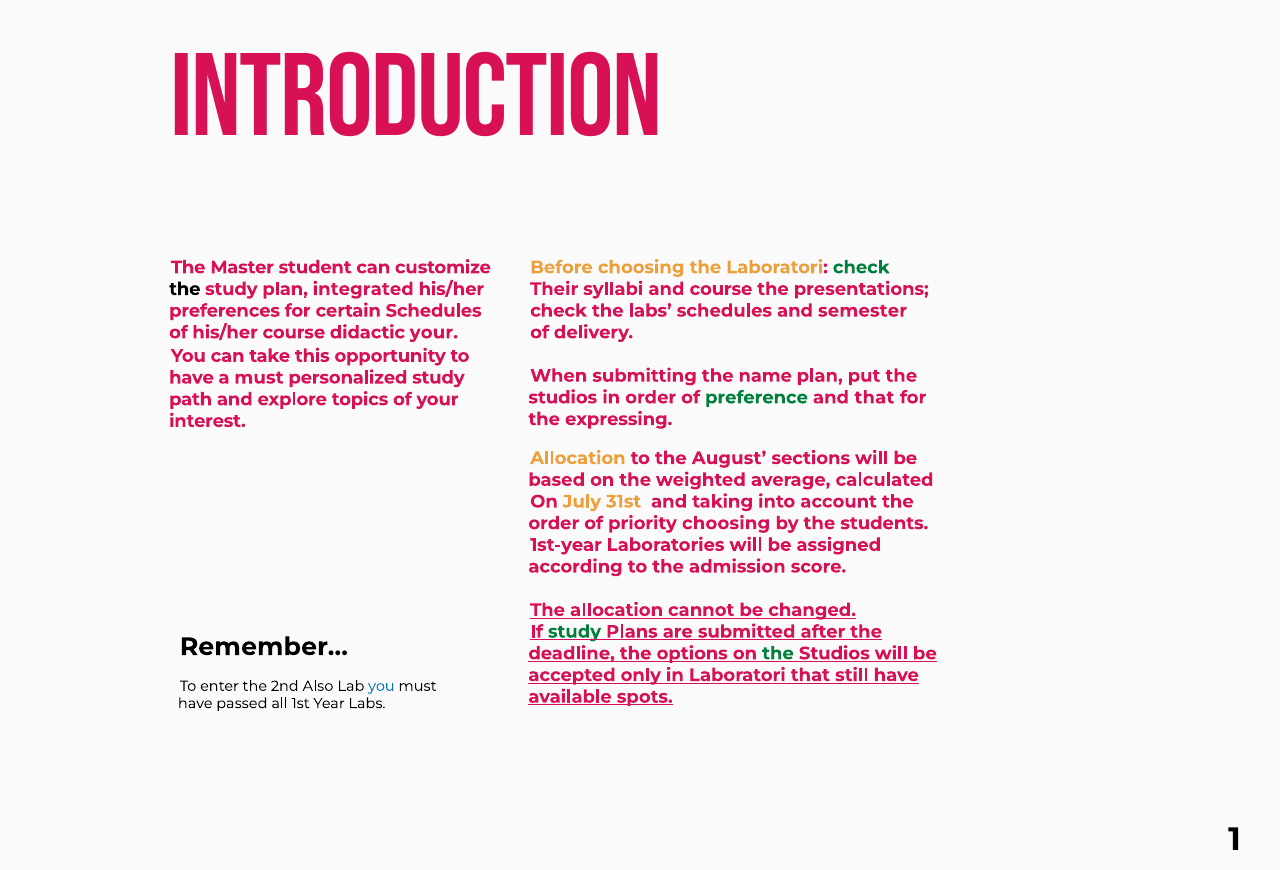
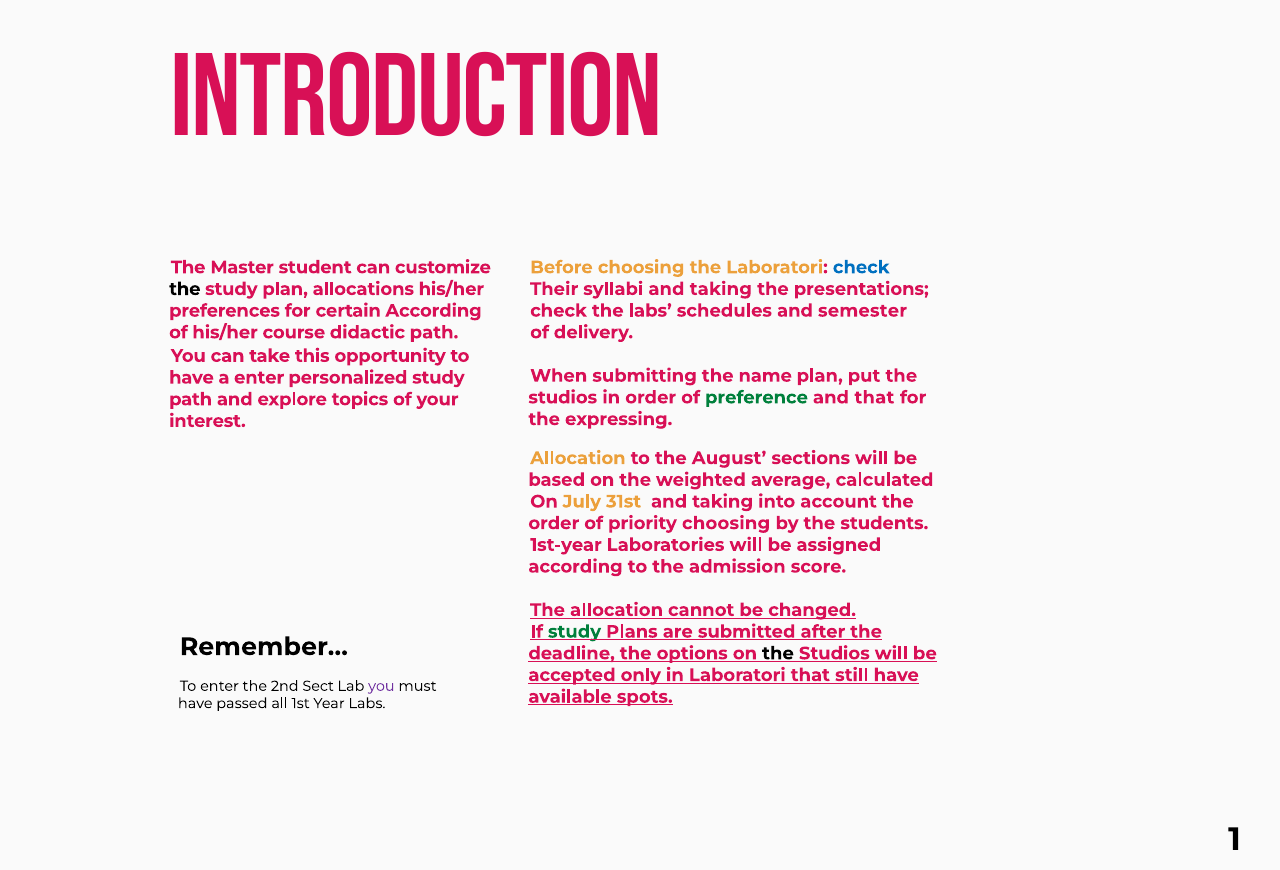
check at (861, 267) colour: green -> blue
syllabi and course: course -> taking
integrated: integrated -> allocations
certain Schedules: Schedules -> According
didactic your: your -> path
a must: must -> enter
the at (778, 654) colour: green -> black
Also: Also -> Sect
you at (381, 686) colour: blue -> purple
